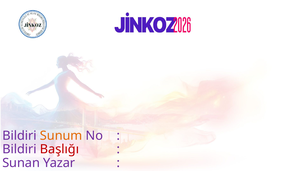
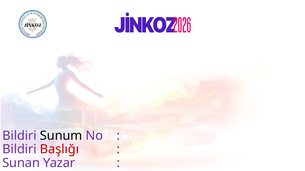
Sunum colour: orange -> black
